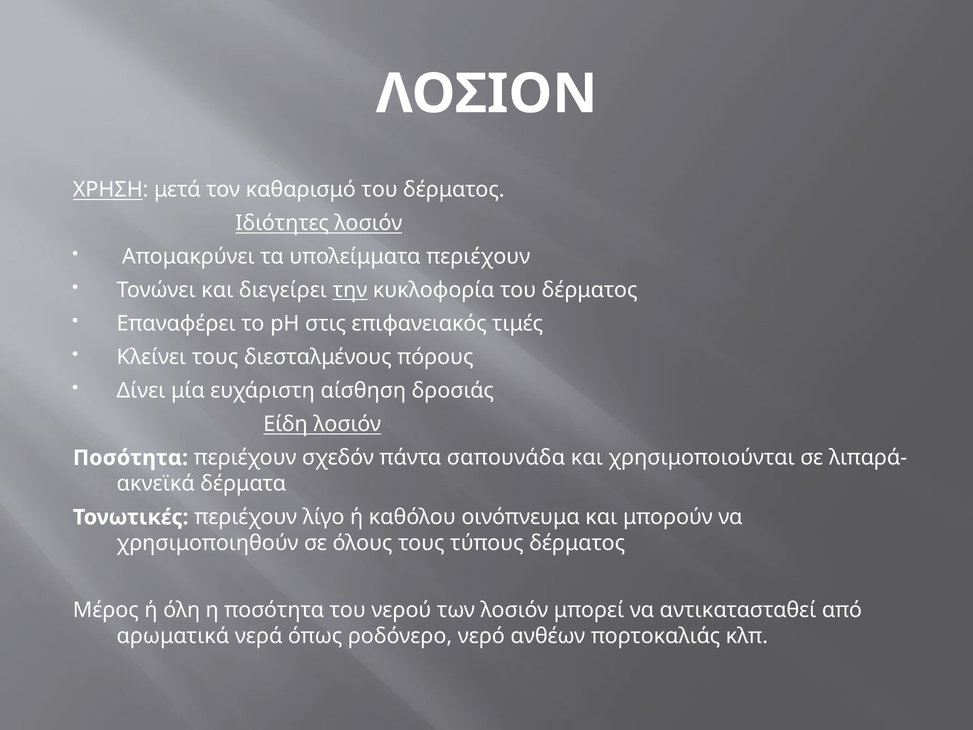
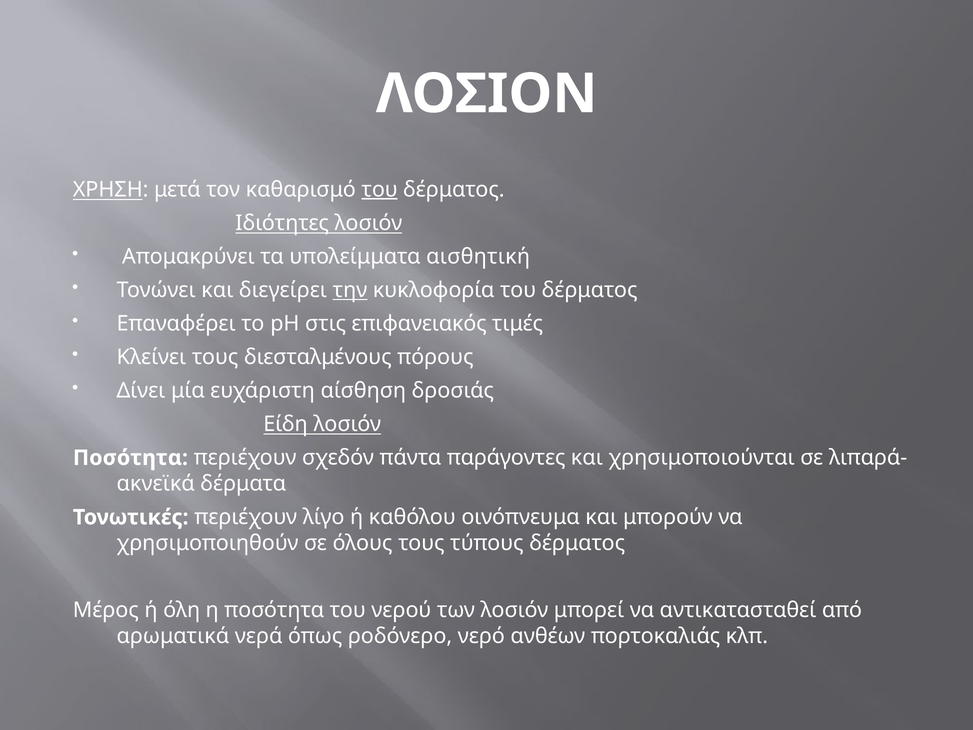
του at (380, 190) underline: none -> present
υπολείμματα περιέχουν: περιέχουν -> αισθητική
σαπουνάδα: σαπουνάδα -> παράγοντες
